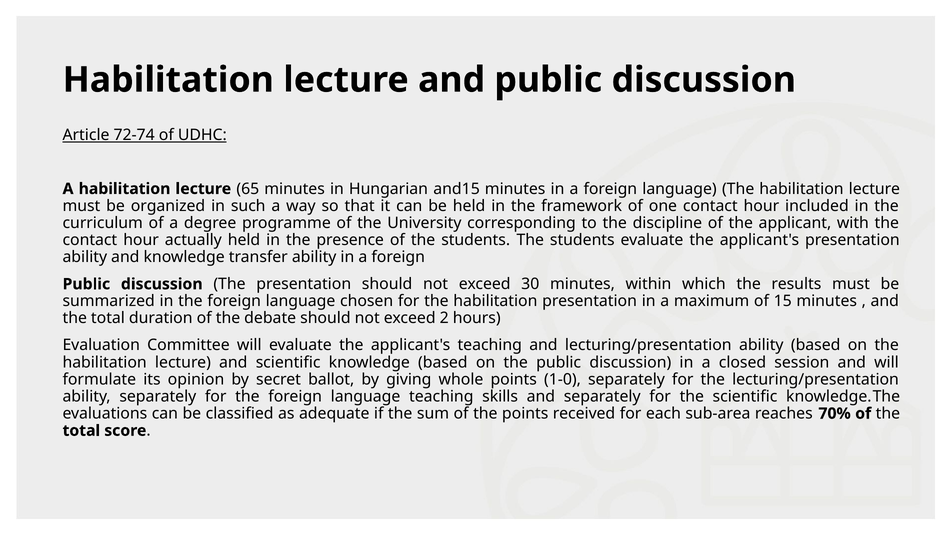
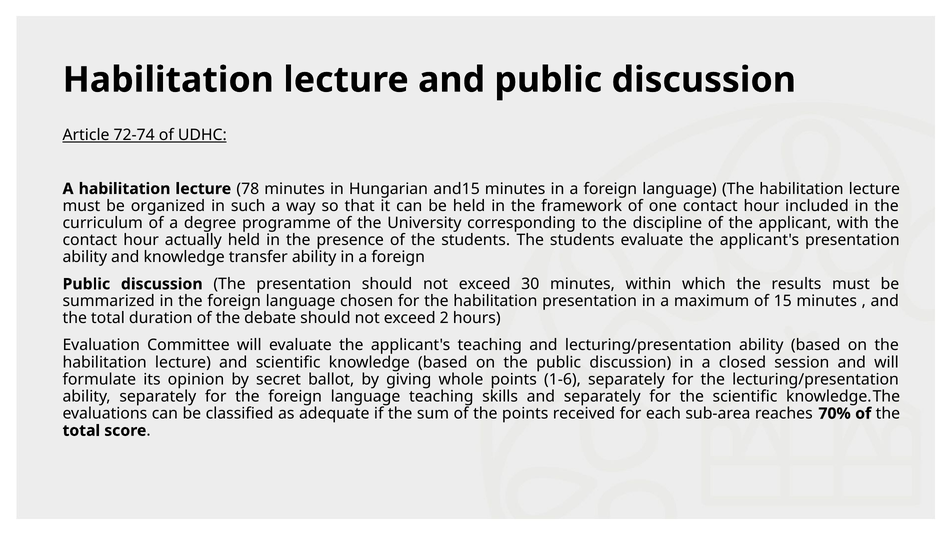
65: 65 -> 78
1-0: 1-0 -> 1-6
